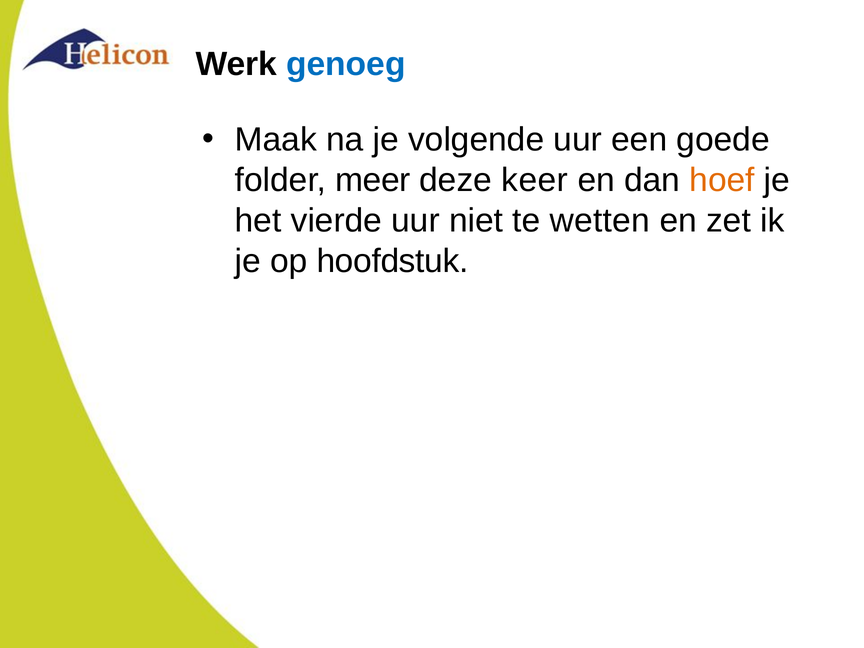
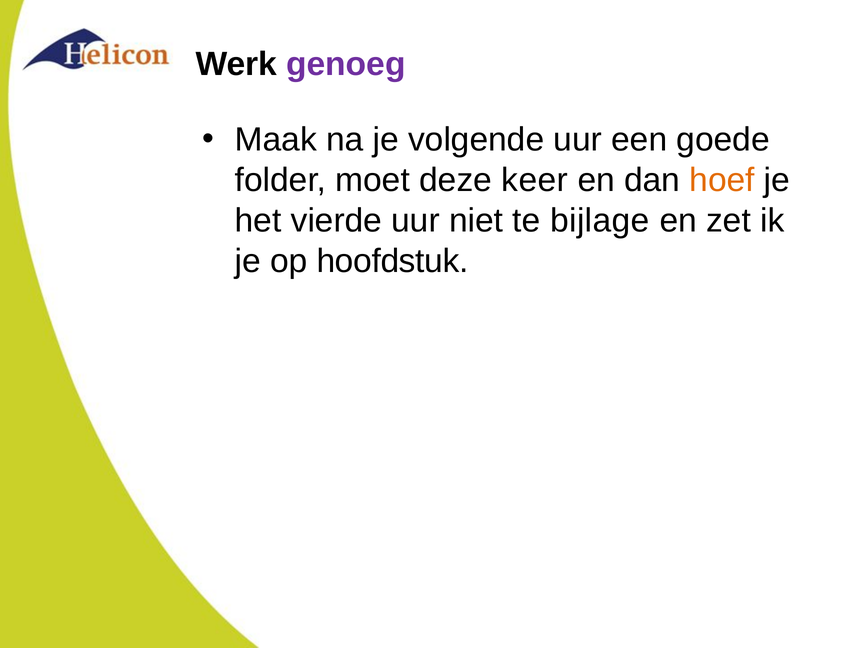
genoeg colour: blue -> purple
meer: meer -> moet
wetten: wetten -> bijlage
